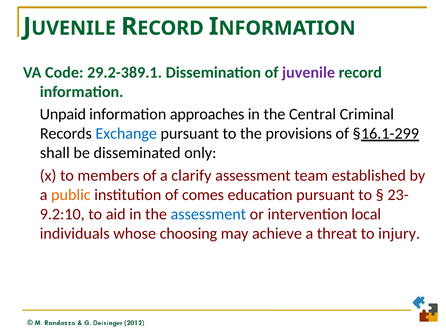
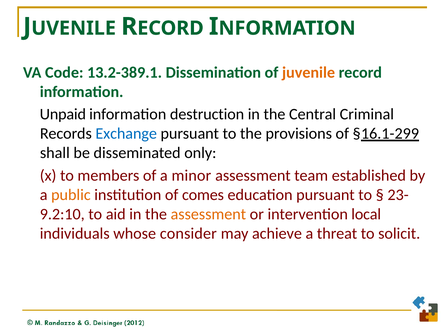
29.2-389.1: 29.2-389.1 -> 13.2-389.1
juvenile colour: purple -> orange
approaches: approaches -> destruction
clarify: clarify -> minor
assessment at (208, 215) colour: blue -> orange
choosing: choosing -> consider
injury: injury -> solicit
